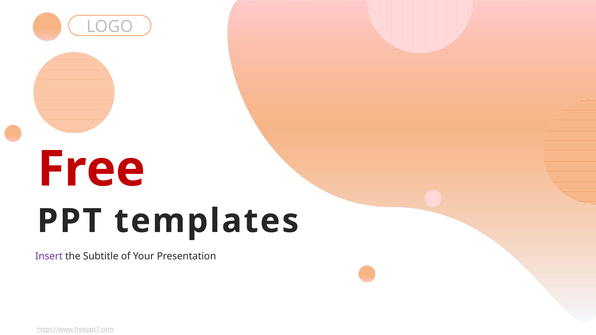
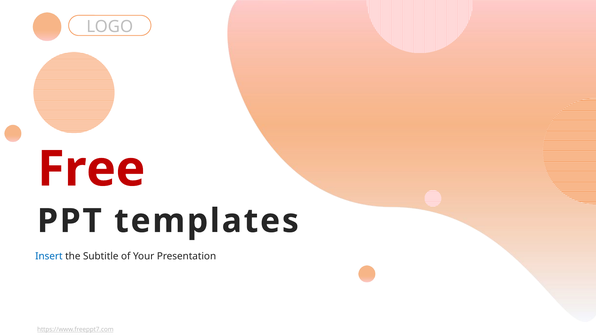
Insert colour: purple -> blue
